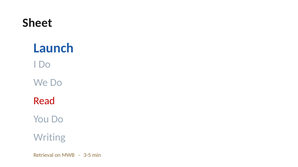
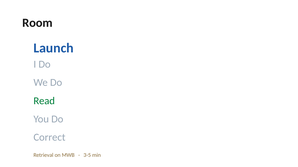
Sheet: Sheet -> Room
Read colour: red -> green
Writing: Writing -> Correct
